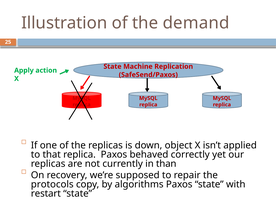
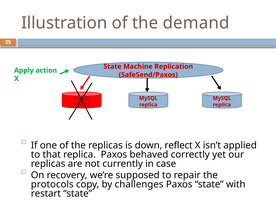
object: object -> reflect
than: than -> case
algorithms: algorithms -> challenges
